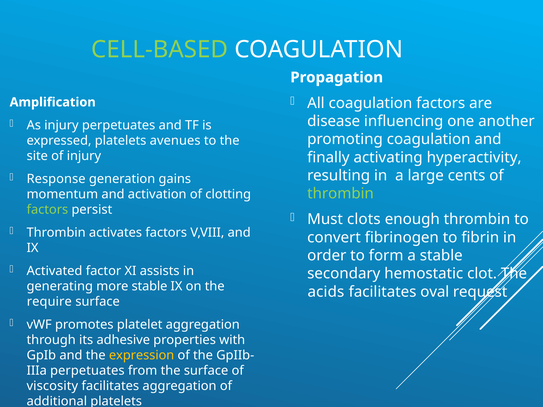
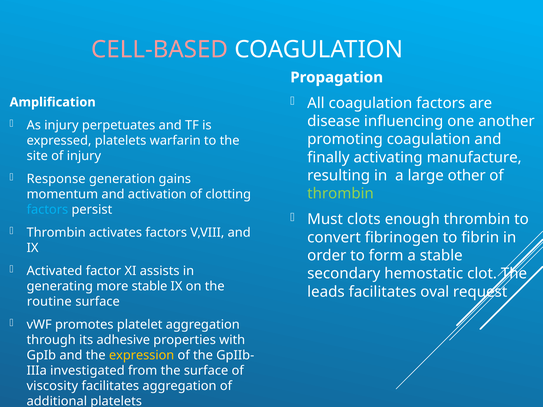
CELL-BASED colour: light green -> pink
avenues: avenues -> warfarin
hyperactivity: hyperactivity -> manufacture
cents: cents -> other
factors at (47, 210) colour: light green -> light blue
acids: acids -> leads
require: require -> routine
perpetuates at (87, 371): perpetuates -> investigated
